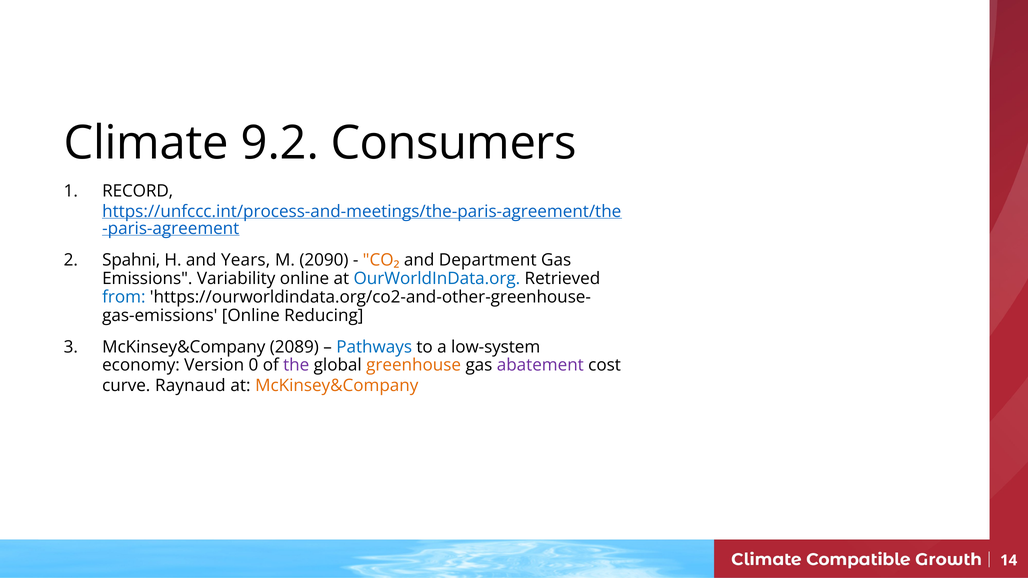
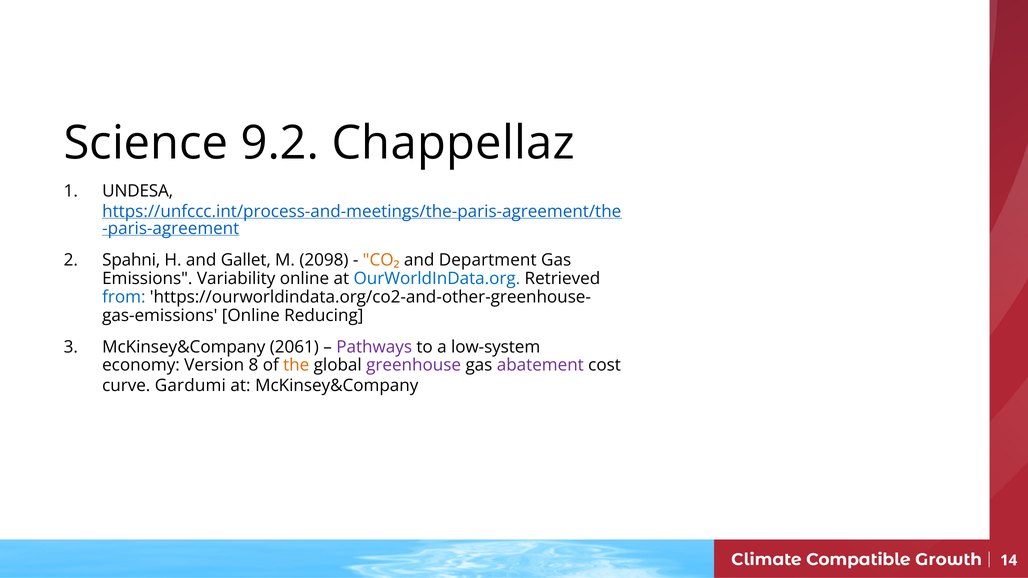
Climate: Climate -> Science
Consumers: Consumers -> Chappellaz
RECORD: RECORD -> UNDESA
Years: Years -> Gallet
2090: 2090 -> 2098
2089: 2089 -> 2061
Pathways colour: blue -> purple
0: 0 -> 8
the colour: purple -> orange
greenhouse colour: orange -> purple
Raynaud: Raynaud -> Gardumi
McKinsey&Company at (337, 386) colour: orange -> black
